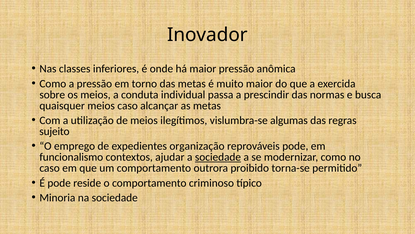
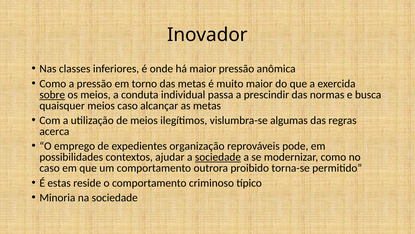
sobre underline: none -> present
sujeito: sujeito -> acerca
funcionalismo: funcionalismo -> possibilidades
É pode: pode -> estas
